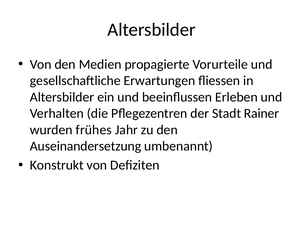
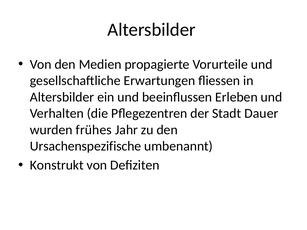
Rainer: Rainer -> Dauer
Auseinandersetzung: Auseinandersetzung -> Ursachenspezifische
